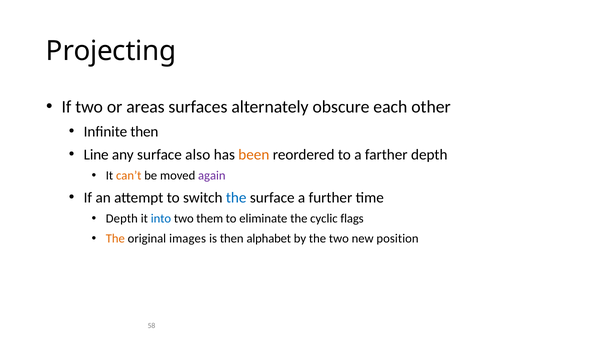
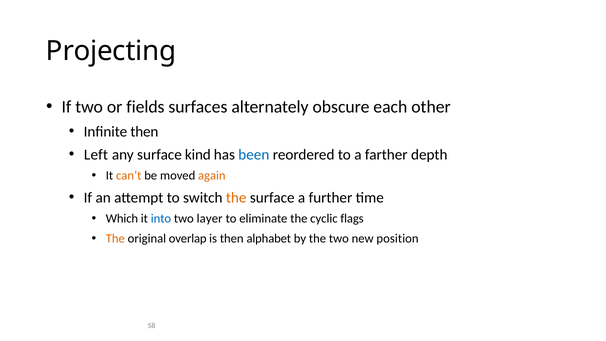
areas: areas -> fields
Line: Line -> Left
also: also -> kind
been colour: orange -> blue
again colour: purple -> orange
the at (236, 198) colour: blue -> orange
Depth at (122, 219): Depth -> Which
them: them -> layer
images: images -> overlap
